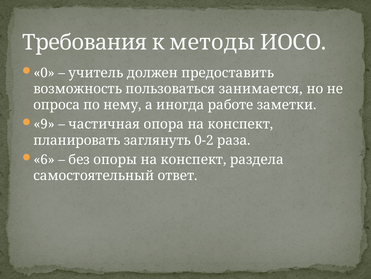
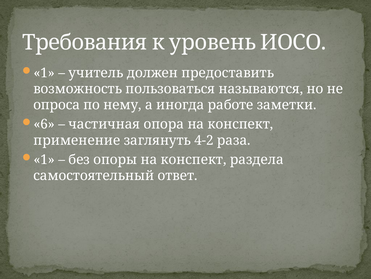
методы: методы -> уровень
0 at (44, 73): 0 -> 1
занимается: занимается -> называются
9: 9 -> 6
планировать: планировать -> применение
0-2: 0-2 -> 4-2
6 at (44, 159): 6 -> 1
